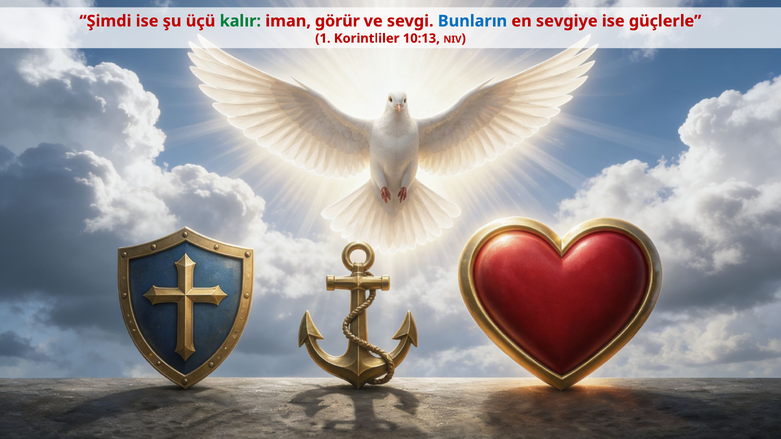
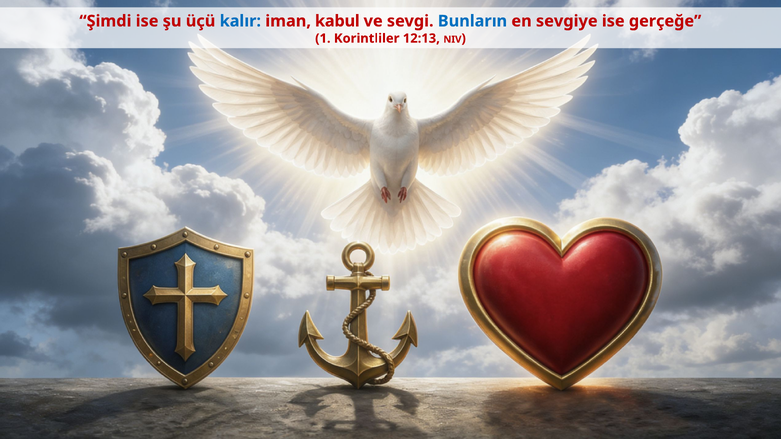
kalır colour: green -> blue
görür: görür -> kabul
güçlerle: güçlerle -> gerçeğe
10:13: 10:13 -> 12:13
